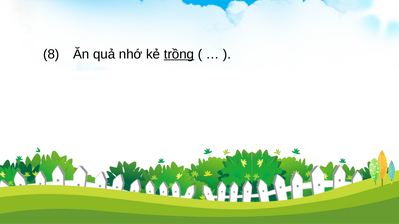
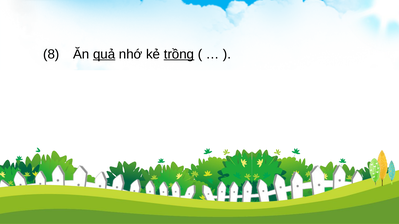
quả underline: none -> present
